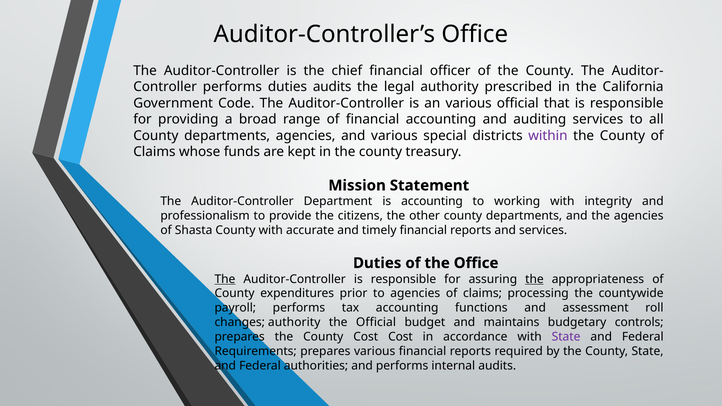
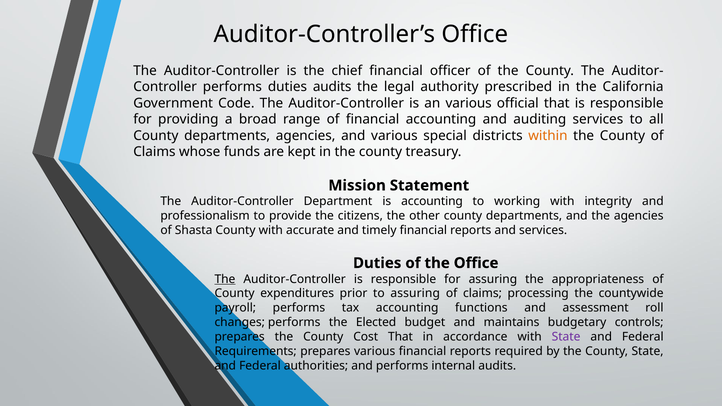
within colour: purple -> orange
the at (534, 279) underline: present -> none
to agencies: agencies -> assuring
changes authority: authority -> performs
the Official: Official -> Elected
Cost Cost: Cost -> That
